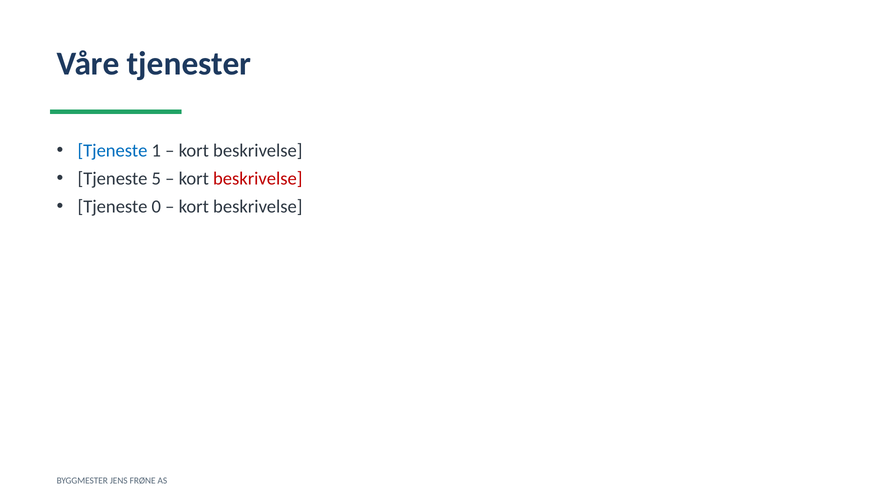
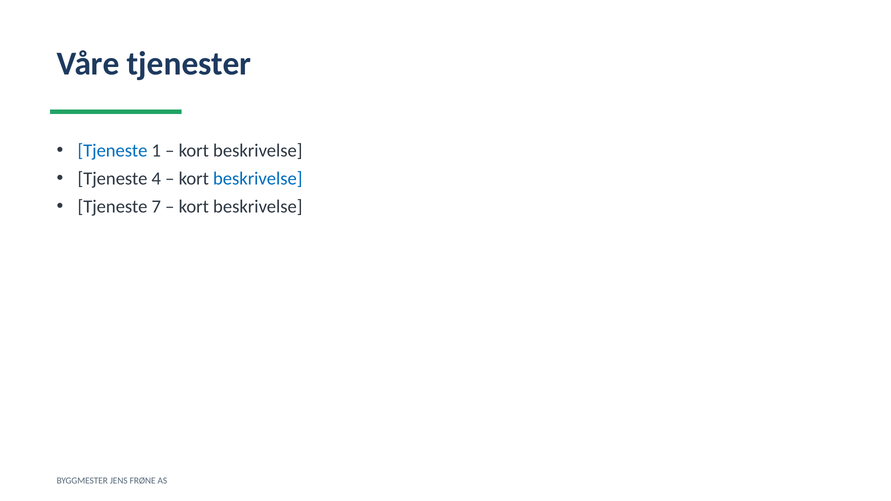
5: 5 -> 4
beskrivelse at (258, 179) colour: red -> blue
0: 0 -> 7
